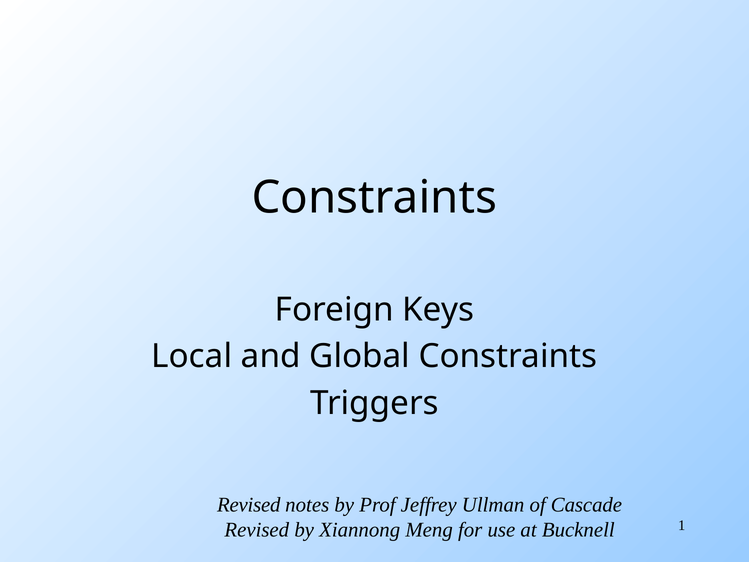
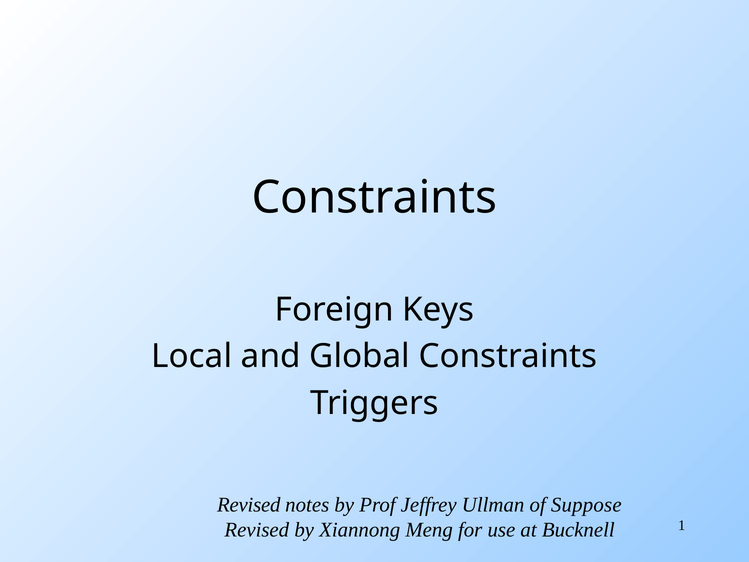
Cascade: Cascade -> Suppose
